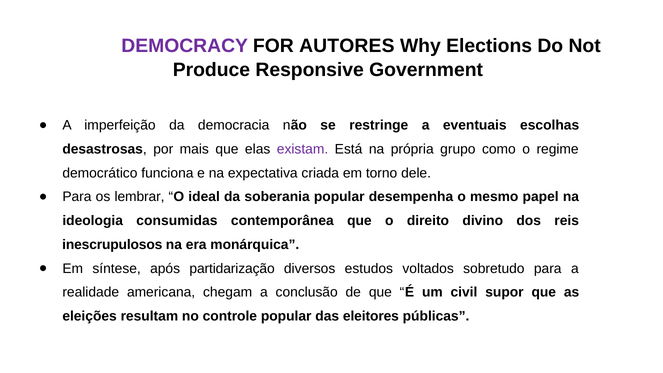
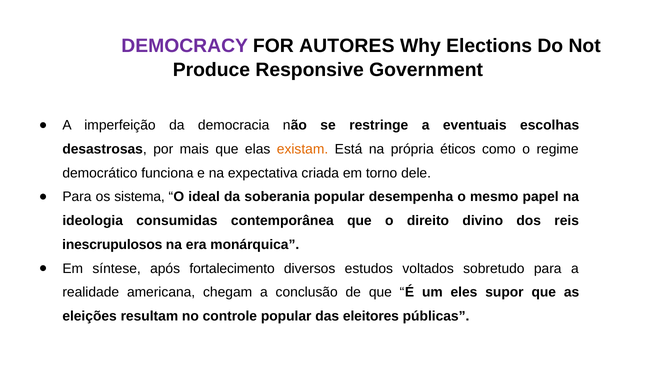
existam colour: purple -> orange
grupo: grupo -> éticos
lembrar: lembrar -> sistema
partidarização: partidarização -> fortalecimento
civil: civil -> eles
